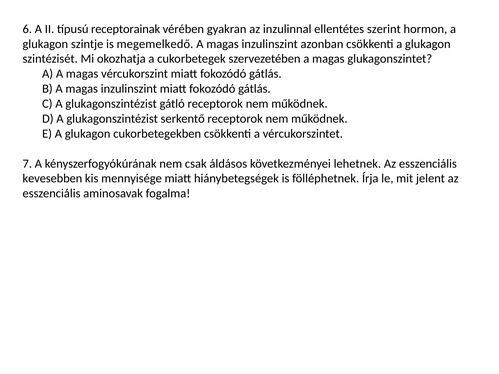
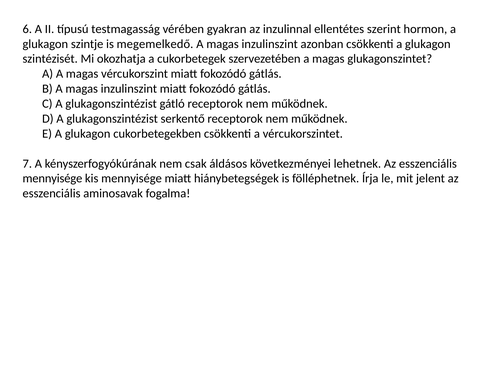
receptorainak: receptorainak -> testmagasság
kevesebben at (52, 179): kevesebben -> mennyisége
